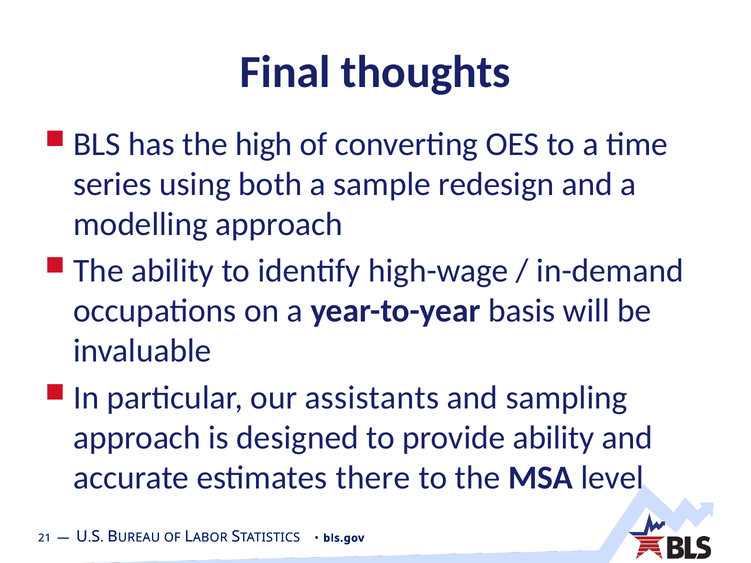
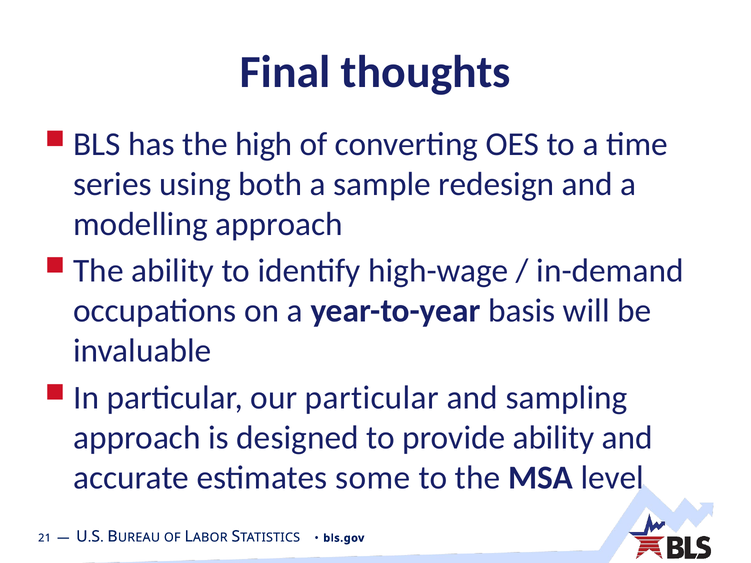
our assistants: assistants -> particular
there: there -> some
